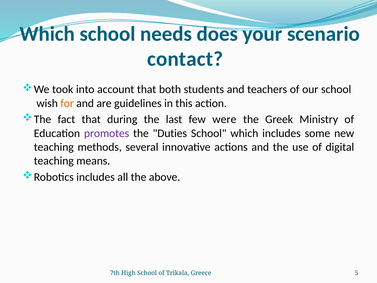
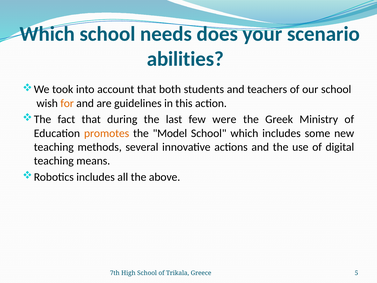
contact: contact -> abilities
promotes colour: purple -> orange
Duties: Duties -> Model
